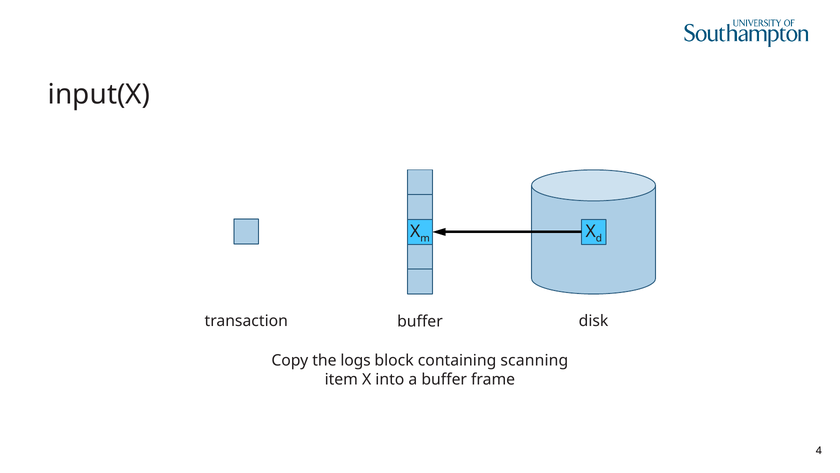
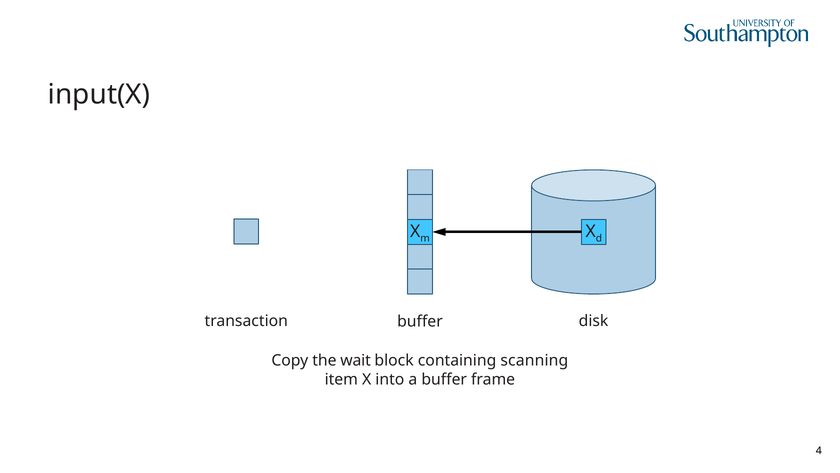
logs: logs -> wait
